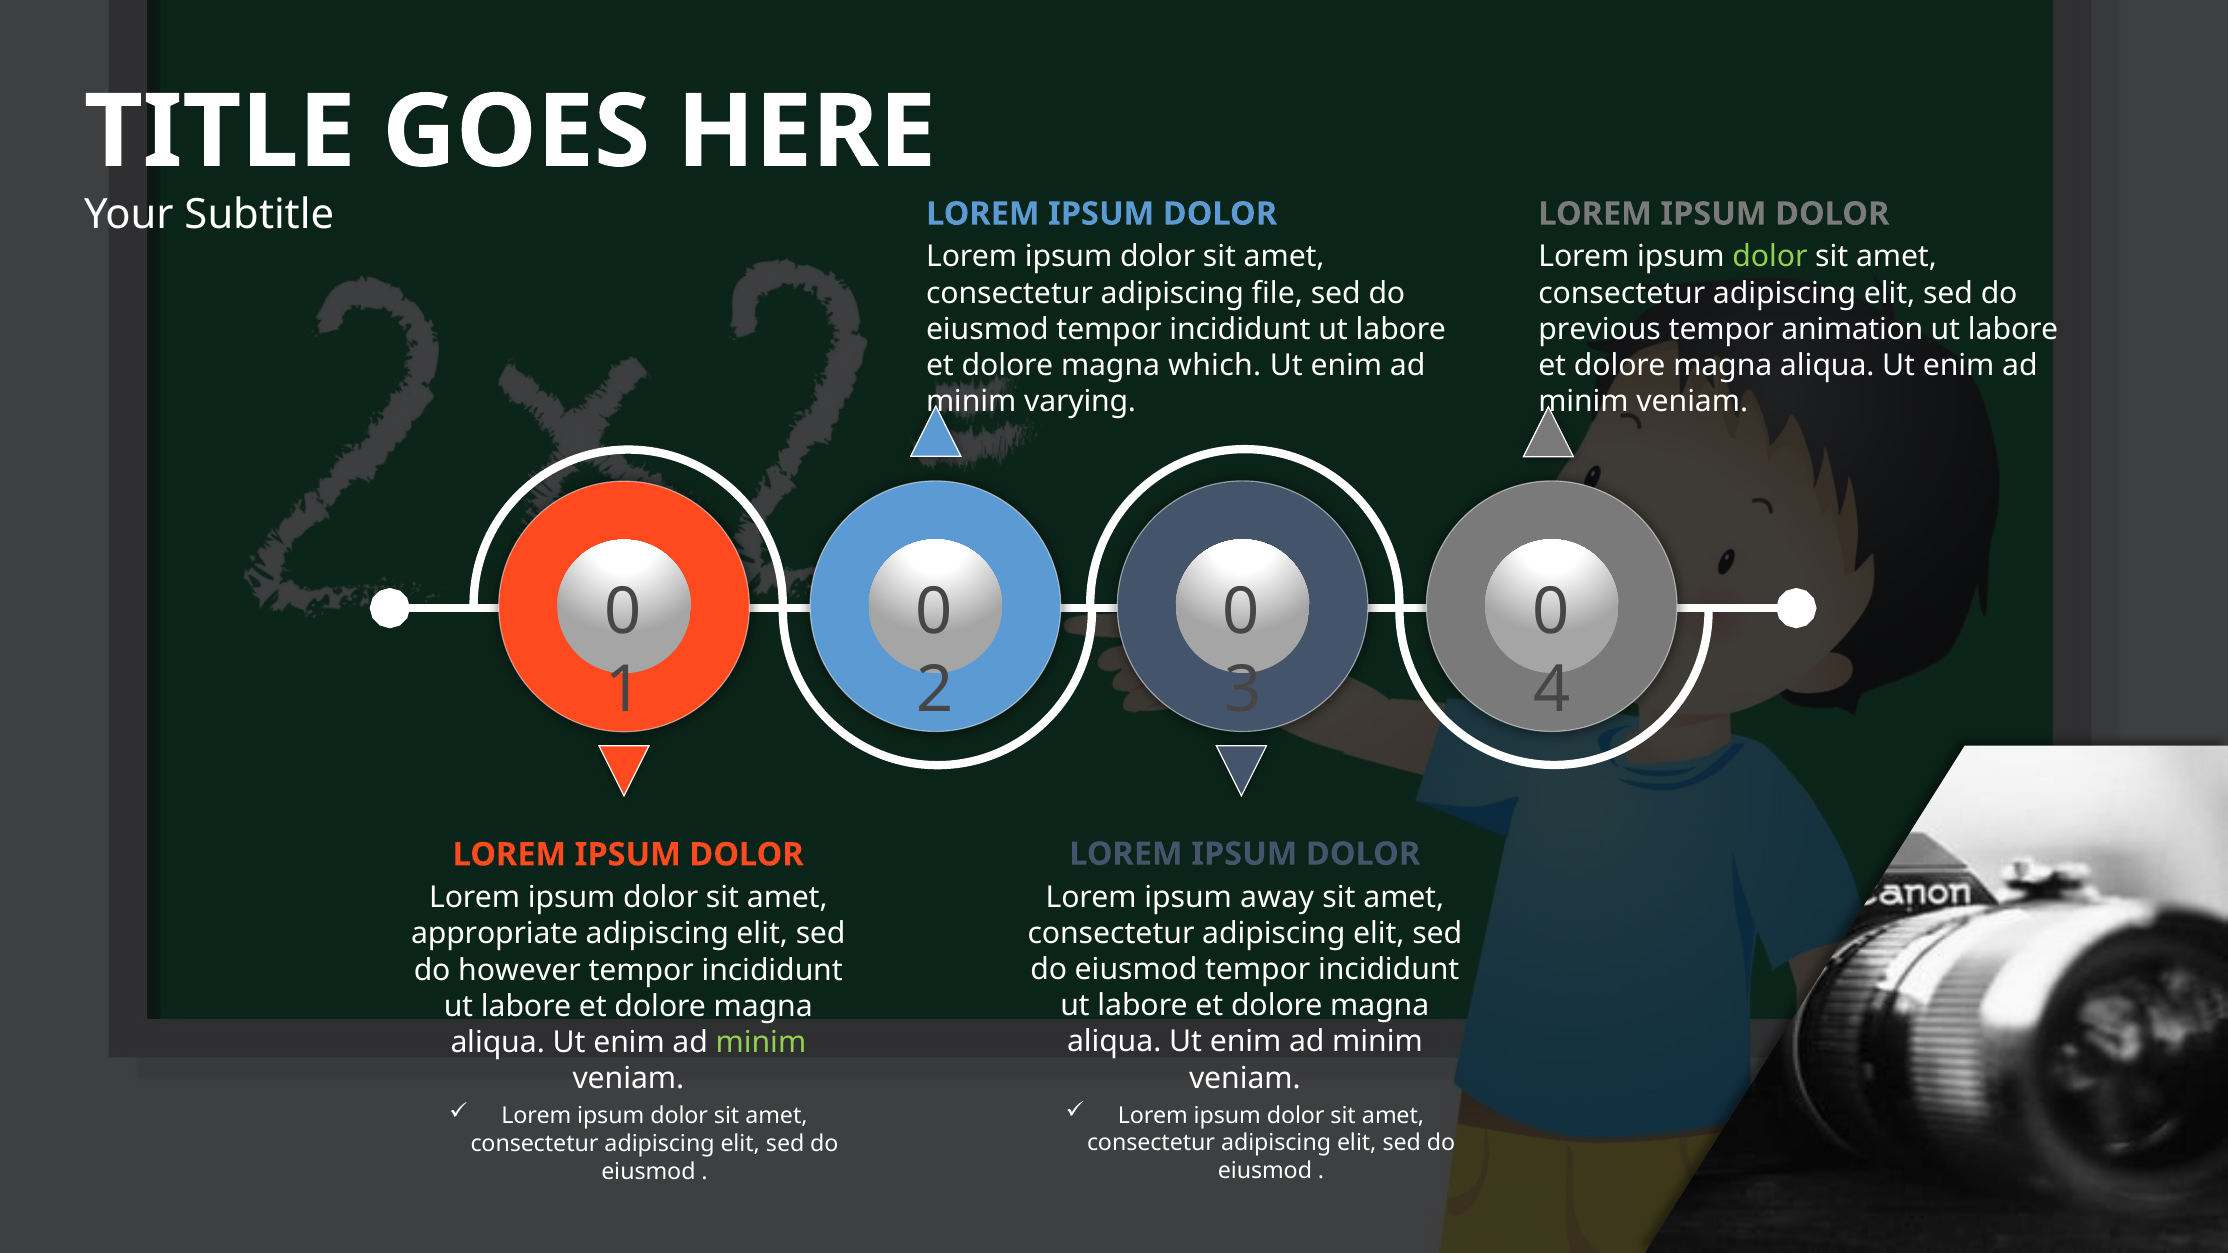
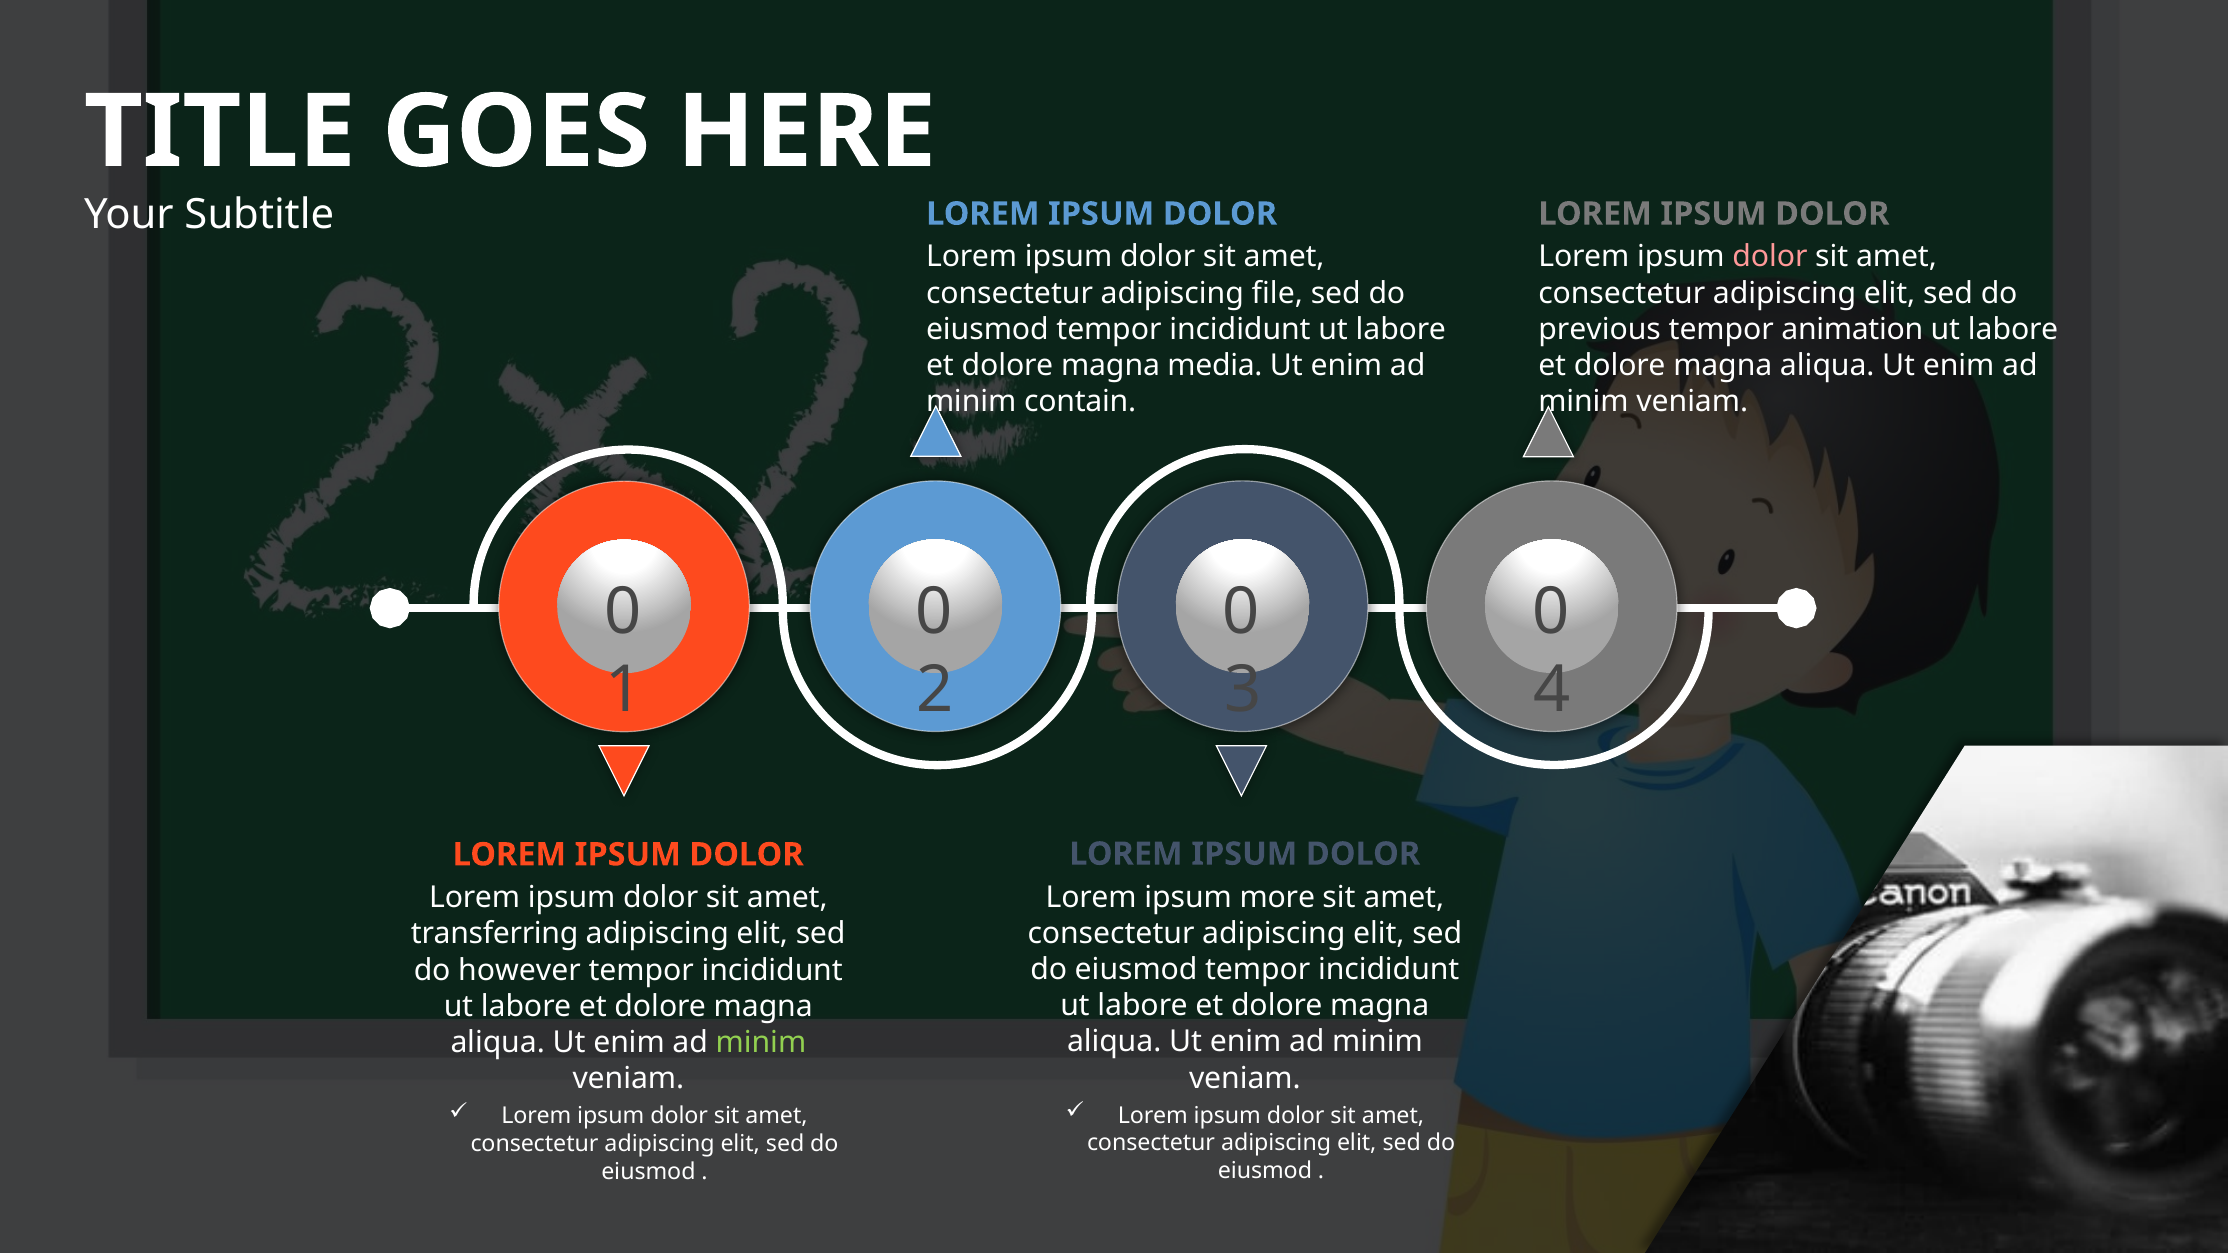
dolor at (1770, 257) colour: light green -> pink
which: which -> media
varying: varying -> contain
away: away -> more
appropriate: appropriate -> transferring
